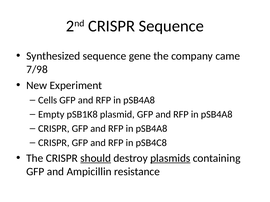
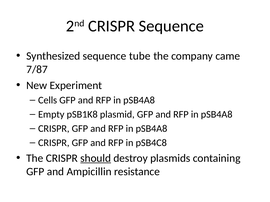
gene: gene -> tube
7/98: 7/98 -> 7/87
plasmids underline: present -> none
